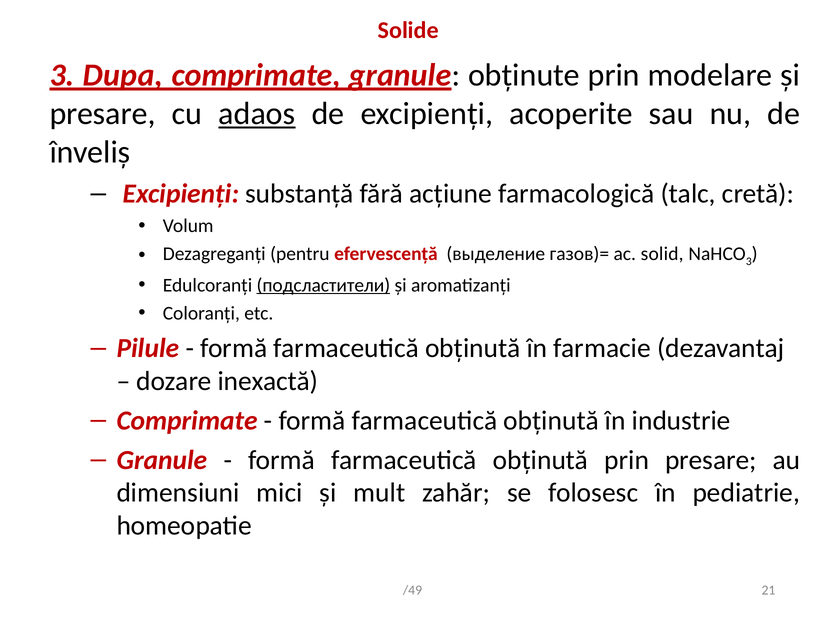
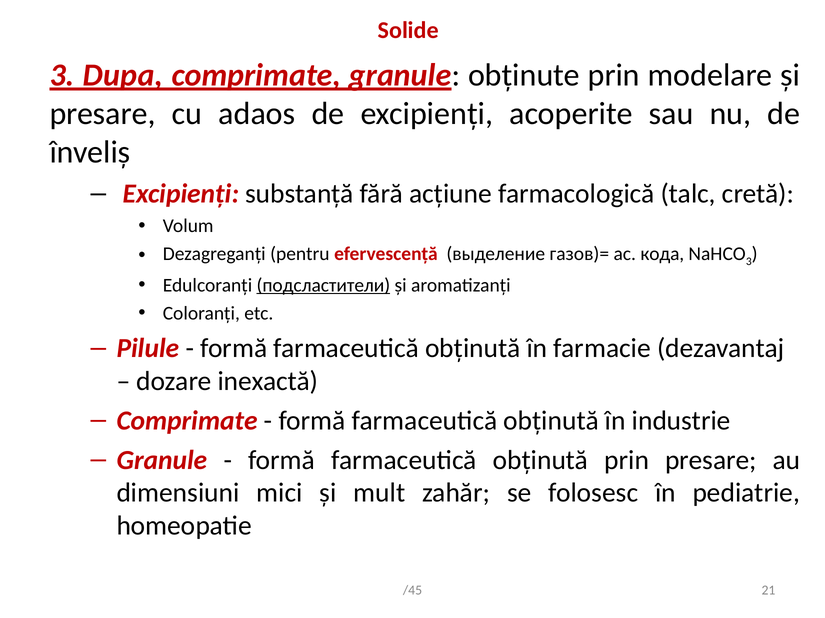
adaos underline: present -> none
solid: solid -> кода
/49: /49 -> /45
